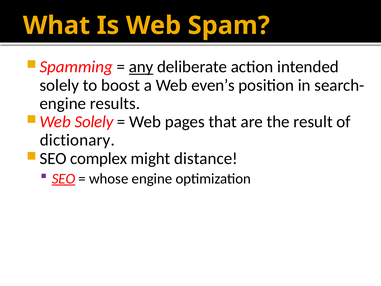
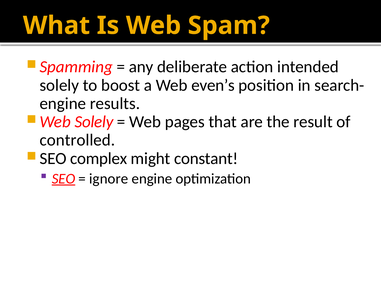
any underline: present -> none
dictionary: dictionary -> controlled
distance: distance -> constant
whose: whose -> ignore
